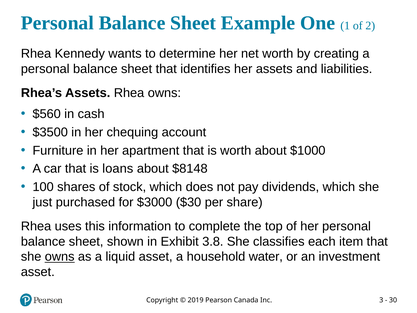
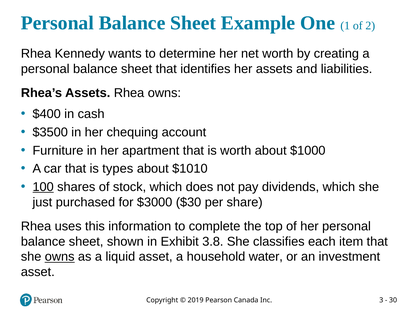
$560: $560 -> $400
loans: loans -> types
$8148: $8148 -> $1010
100 underline: none -> present
